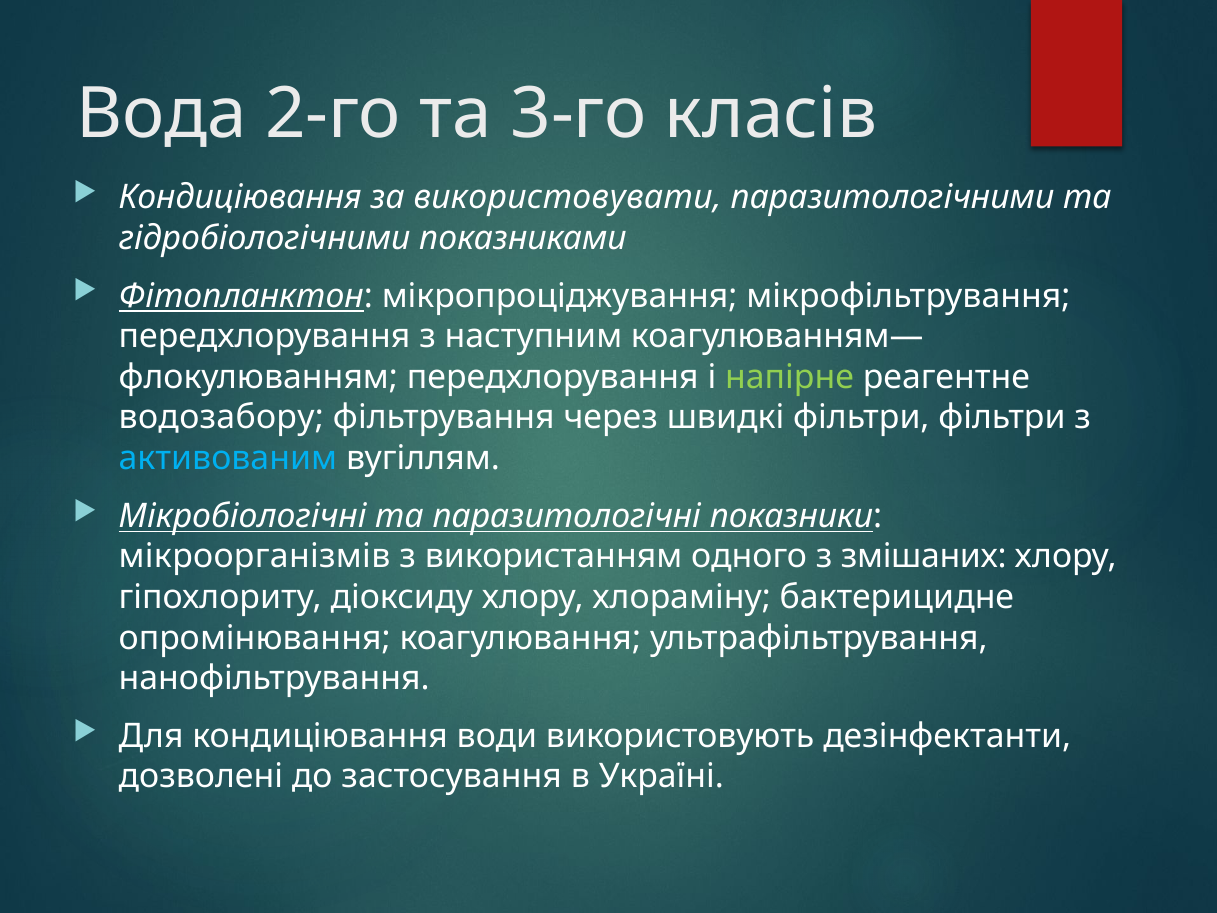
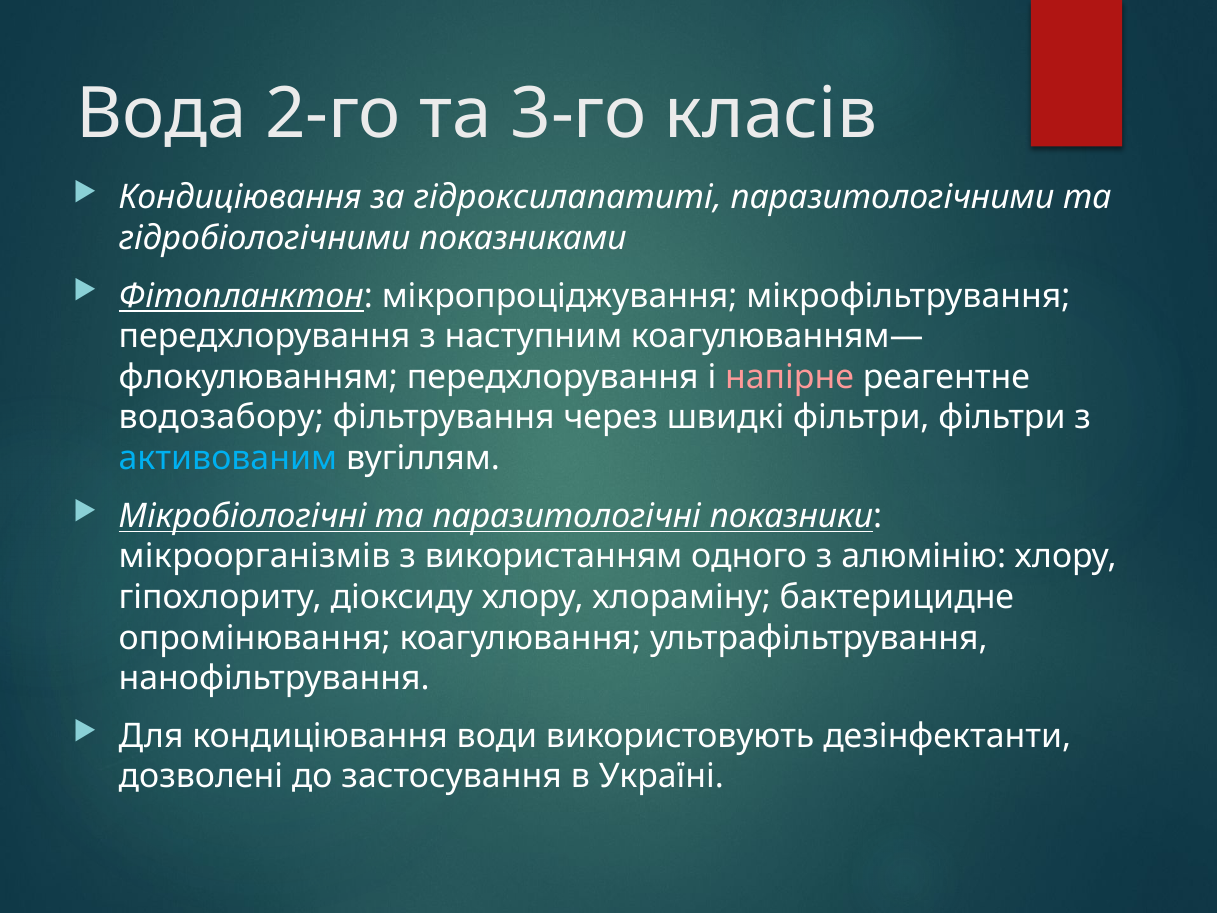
використовувати: використовувати -> гідроксилапатиті
напірне colour: light green -> pink
змішаних: змішаних -> алюмінію
